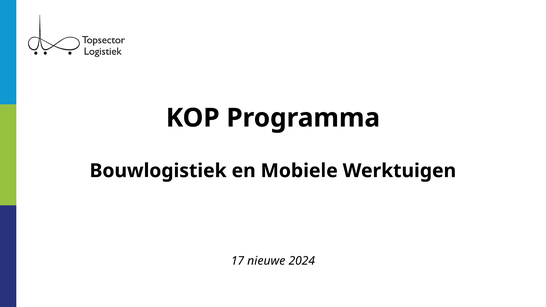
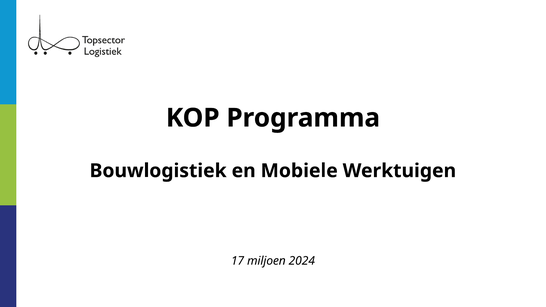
nieuwe: nieuwe -> miljoen
